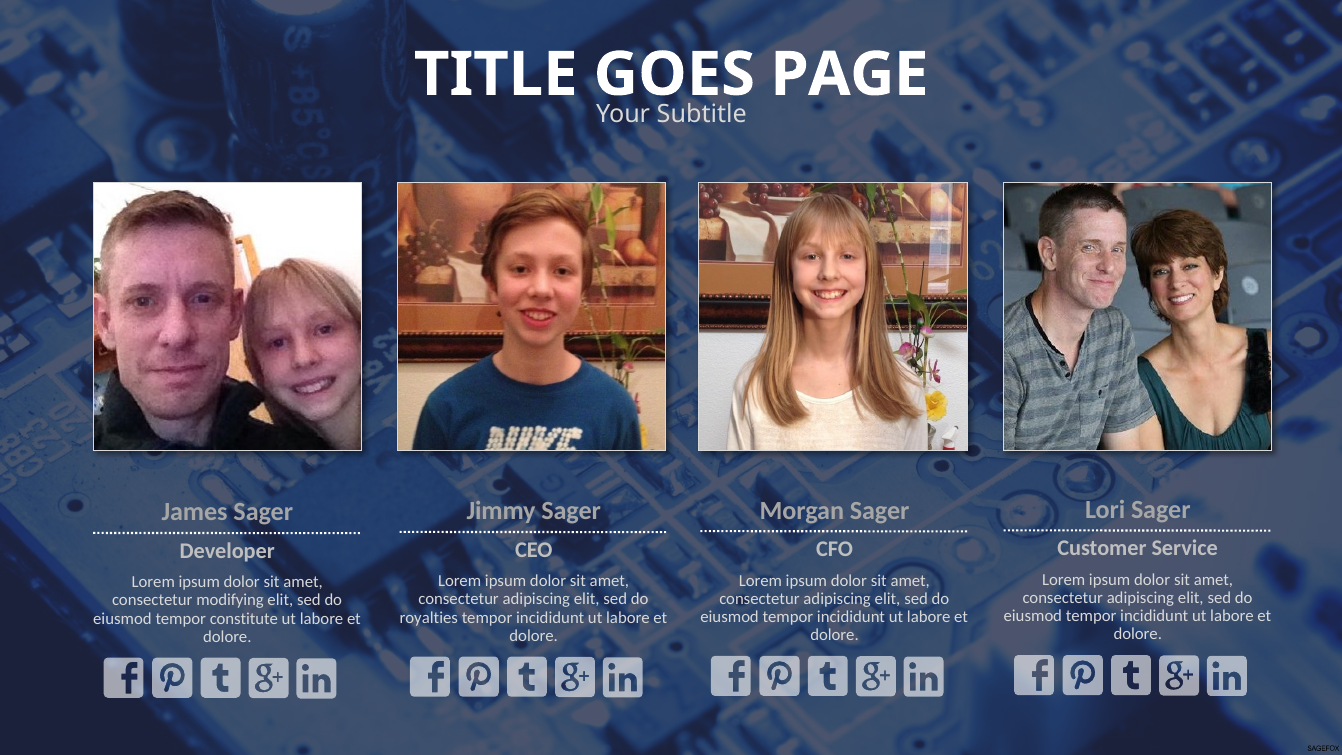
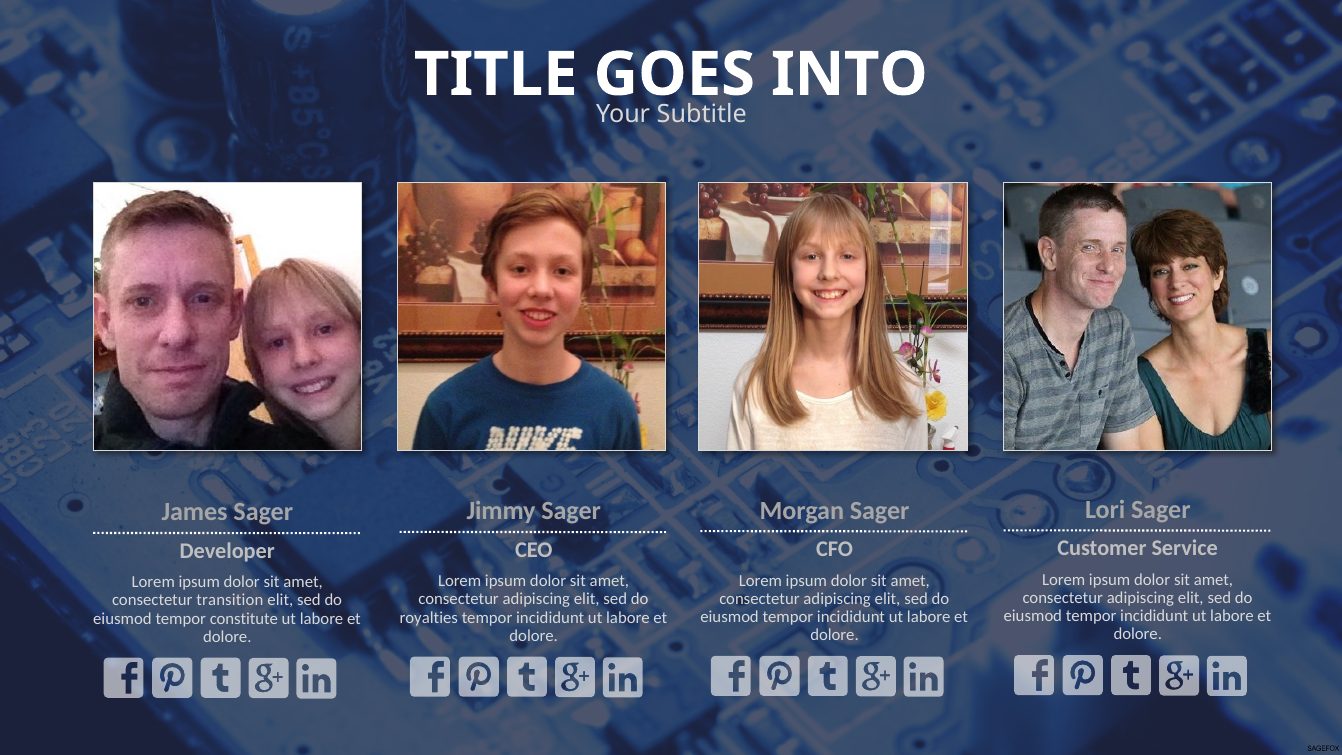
PAGE: PAGE -> INTO
modifying: modifying -> transition
